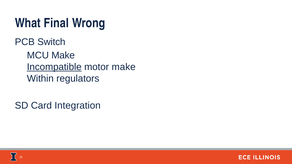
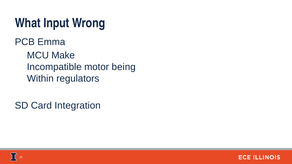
Final: Final -> Input
Switch: Switch -> Emma
Incompatible underline: present -> none
motor make: make -> being
